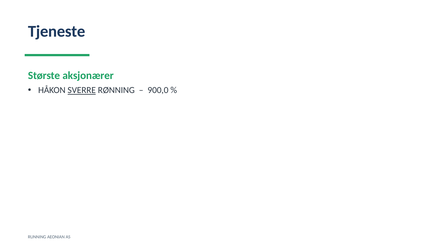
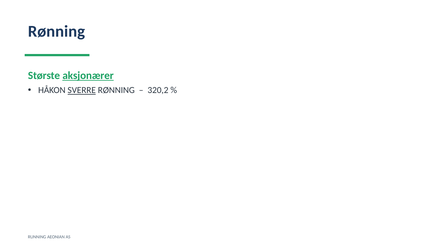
Tjeneste at (57, 31): Tjeneste -> Rønning
aksjonærer underline: none -> present
900,0: 900,0 -> 320,2
